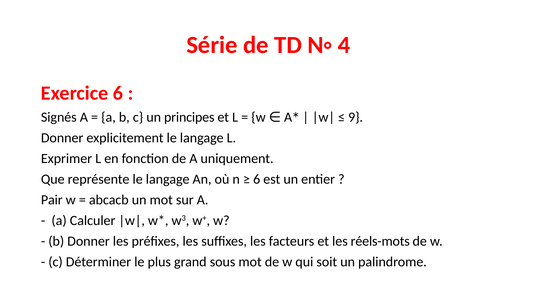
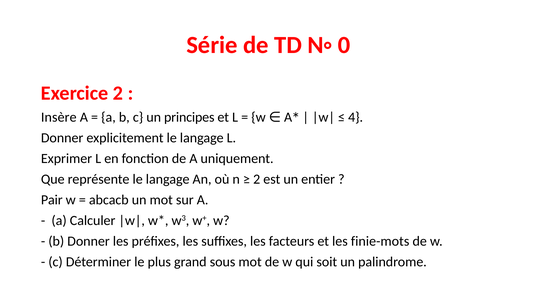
4: 4 -> 0
Exercice 6: 6 -> 2
9: 9 -> 4
Signés: Signés -> Insère
6 at (257, 179): 6 -> 2
réels-mots: réels-mots -> finie-mots
